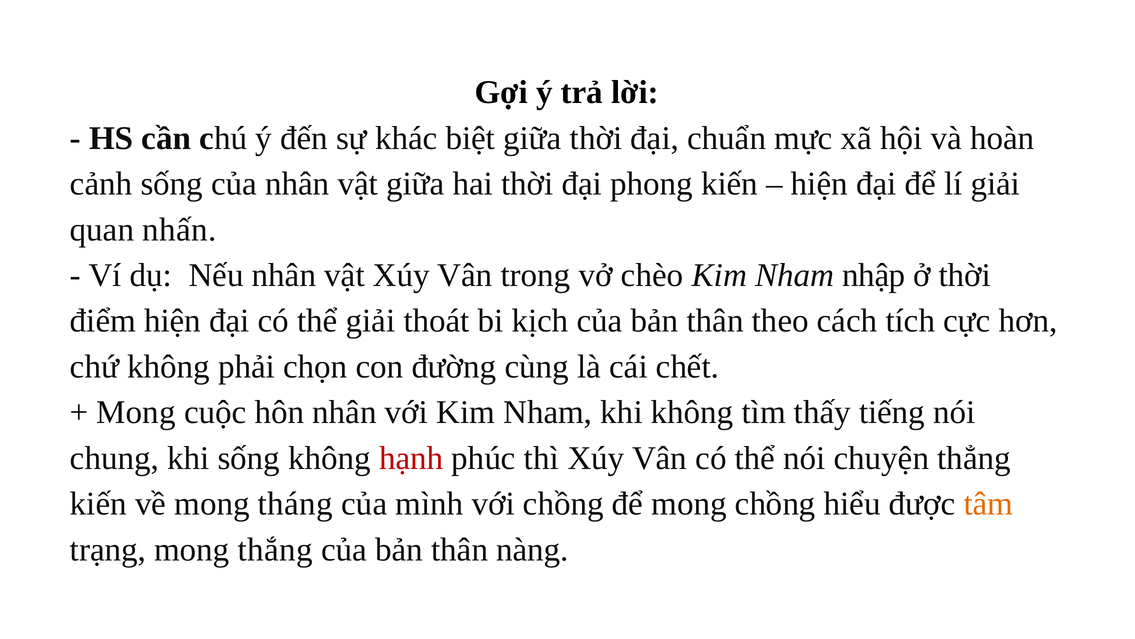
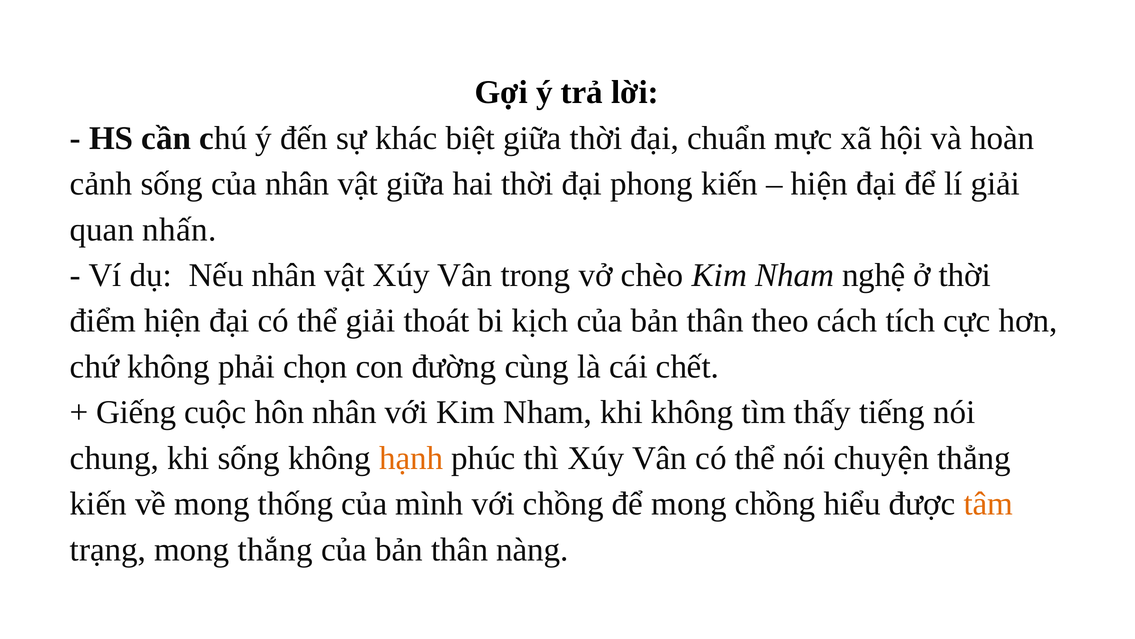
nhập: nhập -> nghệ
Mong at (136, 412): Mong -> Giếng
hạnh colour: red -> orange
tháng: tháng -> thống
